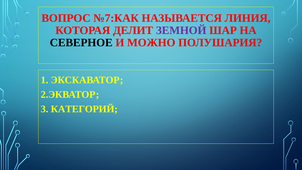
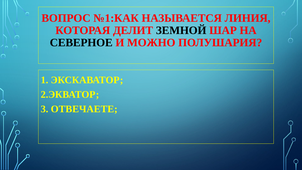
№7:КАК: №7:КАК -> №1:КАК
ЗЕМНОЙ colour: purple -> black
КАТЕГОРИЙ: КАТЕГОРИЙ -> ОТВЕЧАЕТЕ
